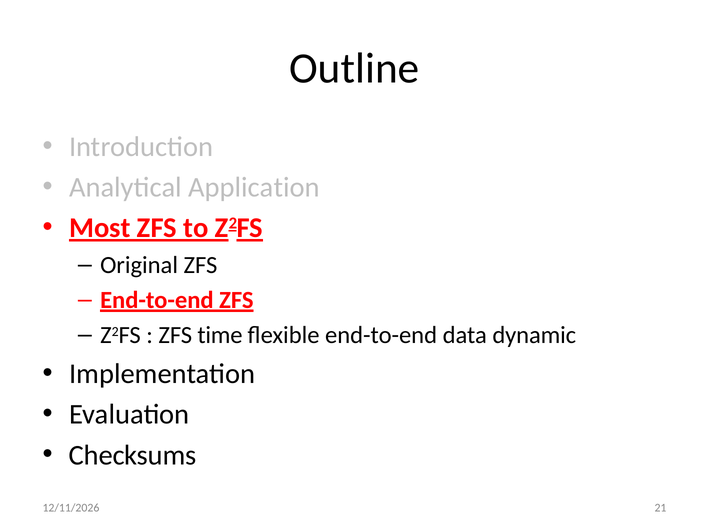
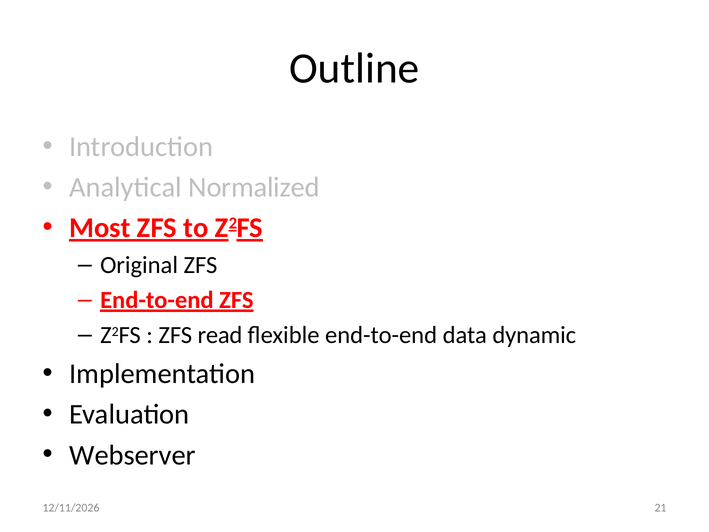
Application: Application -> Normalized
time: time -> read
Checksums: Checksums -> Webserver
